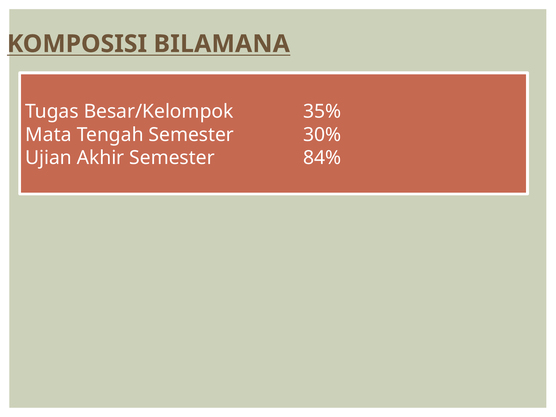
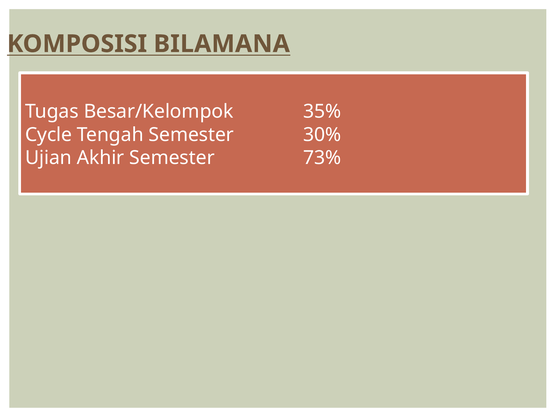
Mata: Mata -> Cycle
84%: 84% -> 73%
